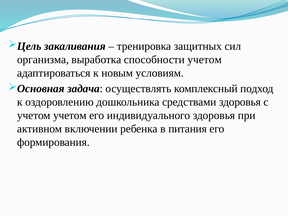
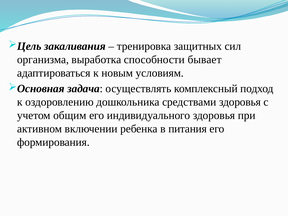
способности учетом: учетом -> бывает
учетом учетом: учетом -> общим
